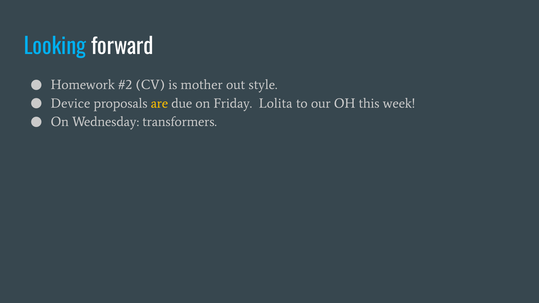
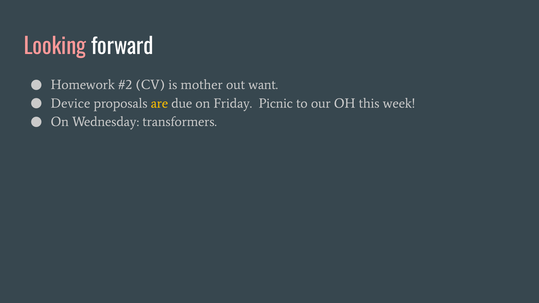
Looking colour: light blue -> pink
style: style -> want
Lolita: Lolita -> Picnic
